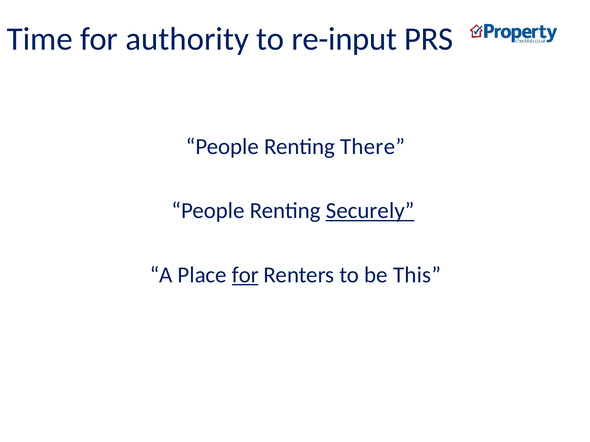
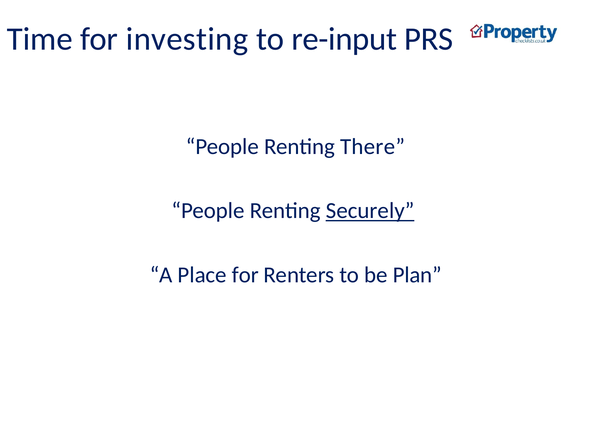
authority: authority -> investing
for at (245, 275) underline: present -> none
This: This -> Plan
